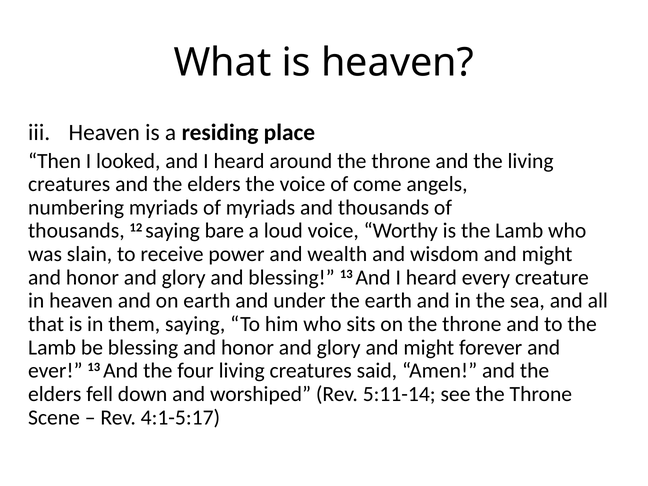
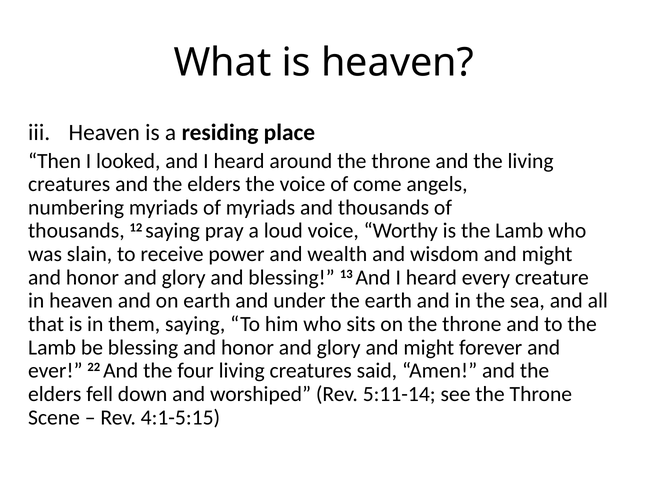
bare: bare -> pray
ever 13: 13 -> 22
4:1-5:17: 4:1-5:17 -> 4:1-5:15
